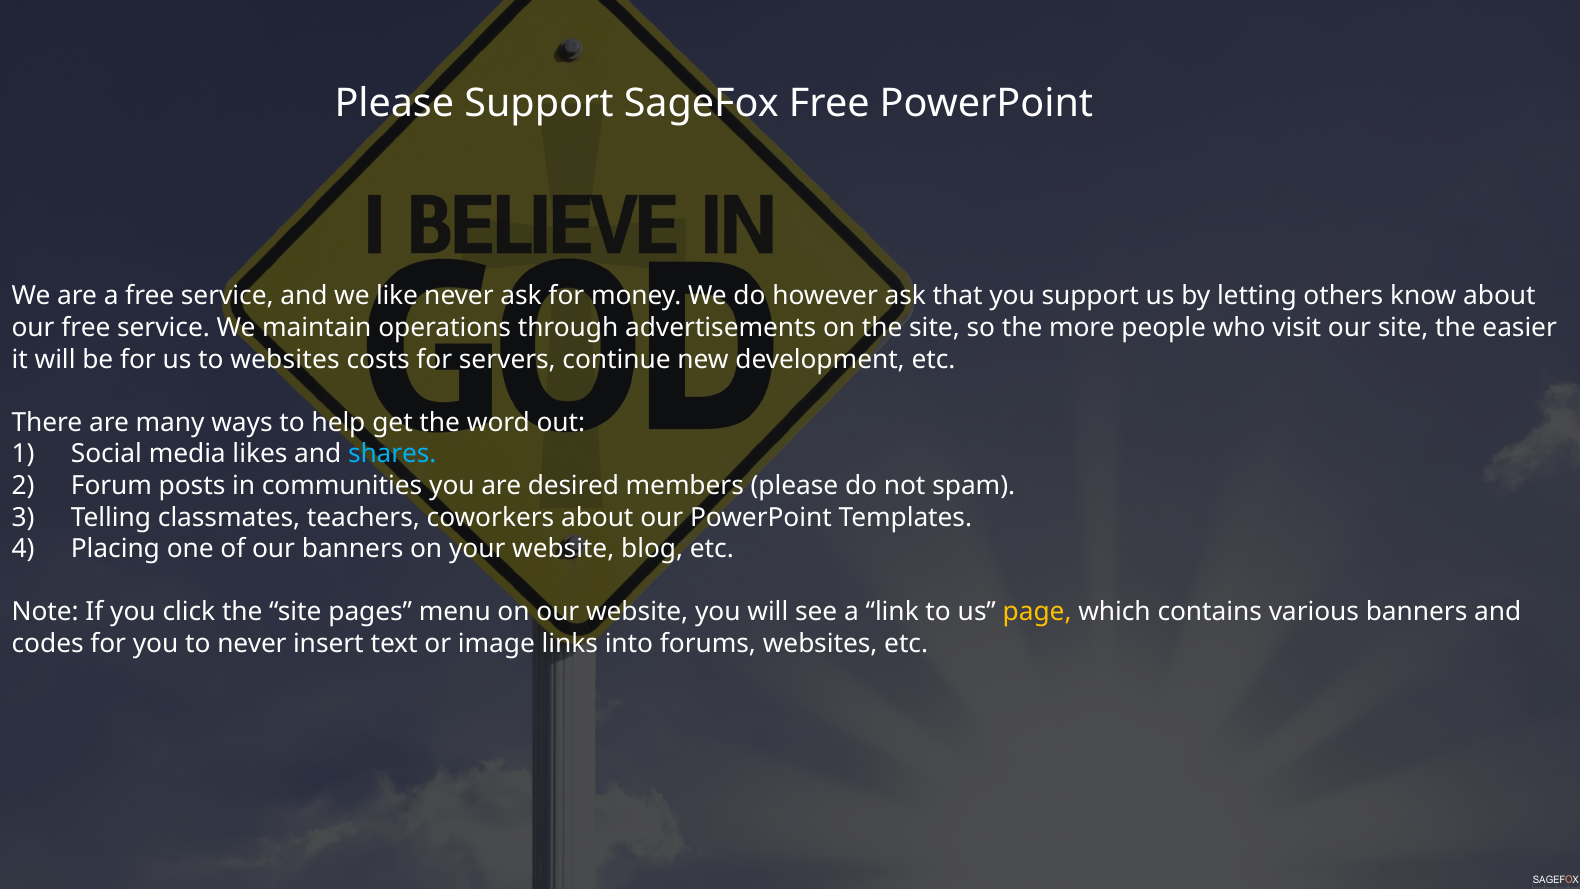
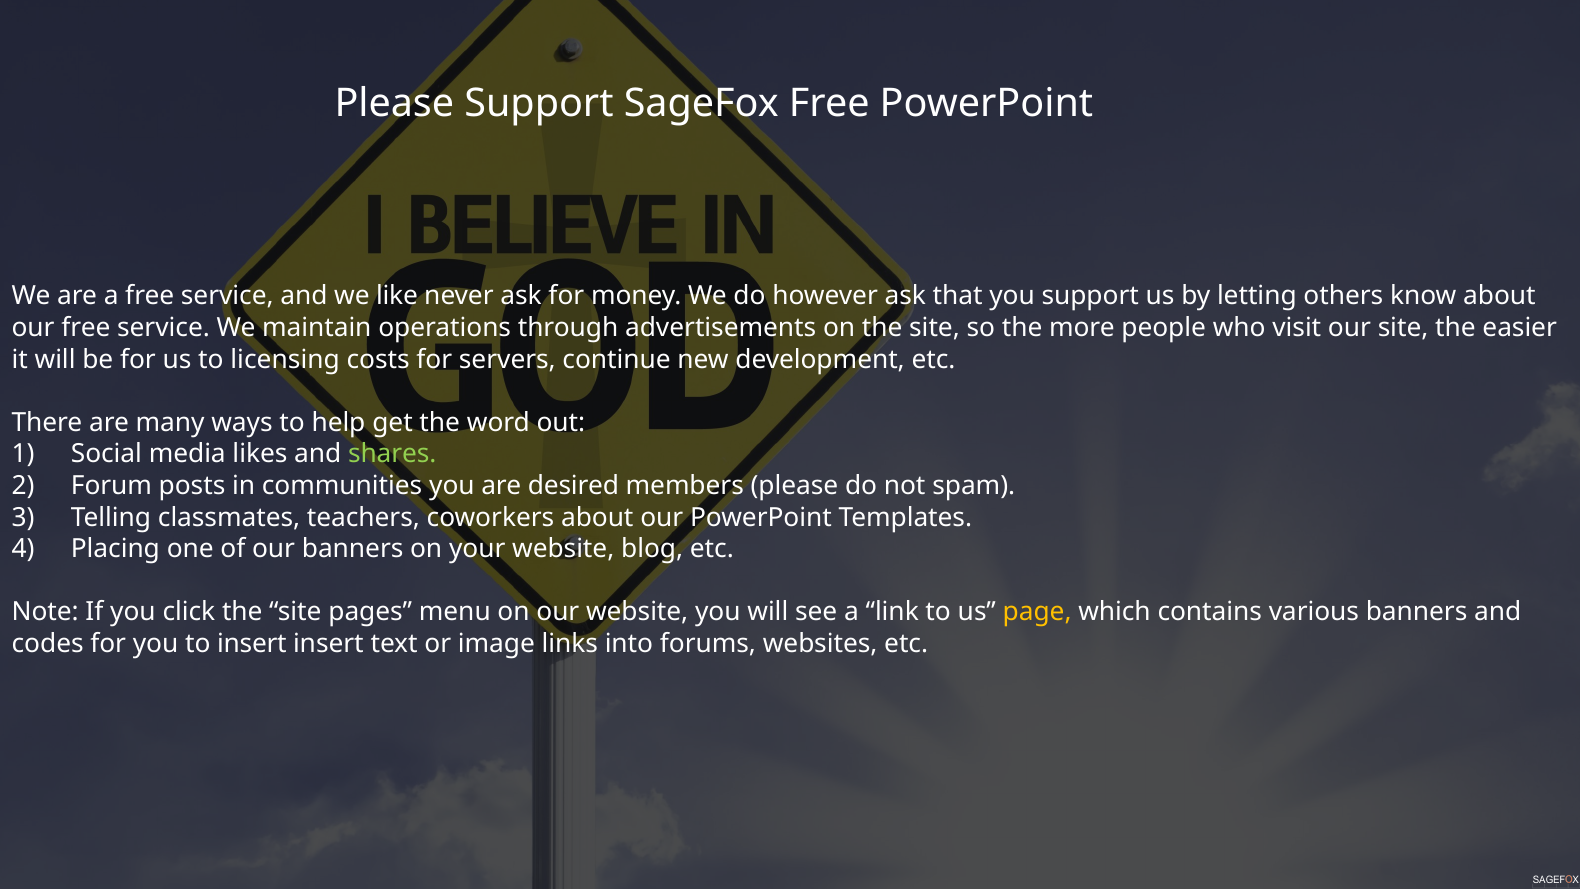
to websites: websites -> licensing
shares colour: light blue -> light green
to never: never -> insert
